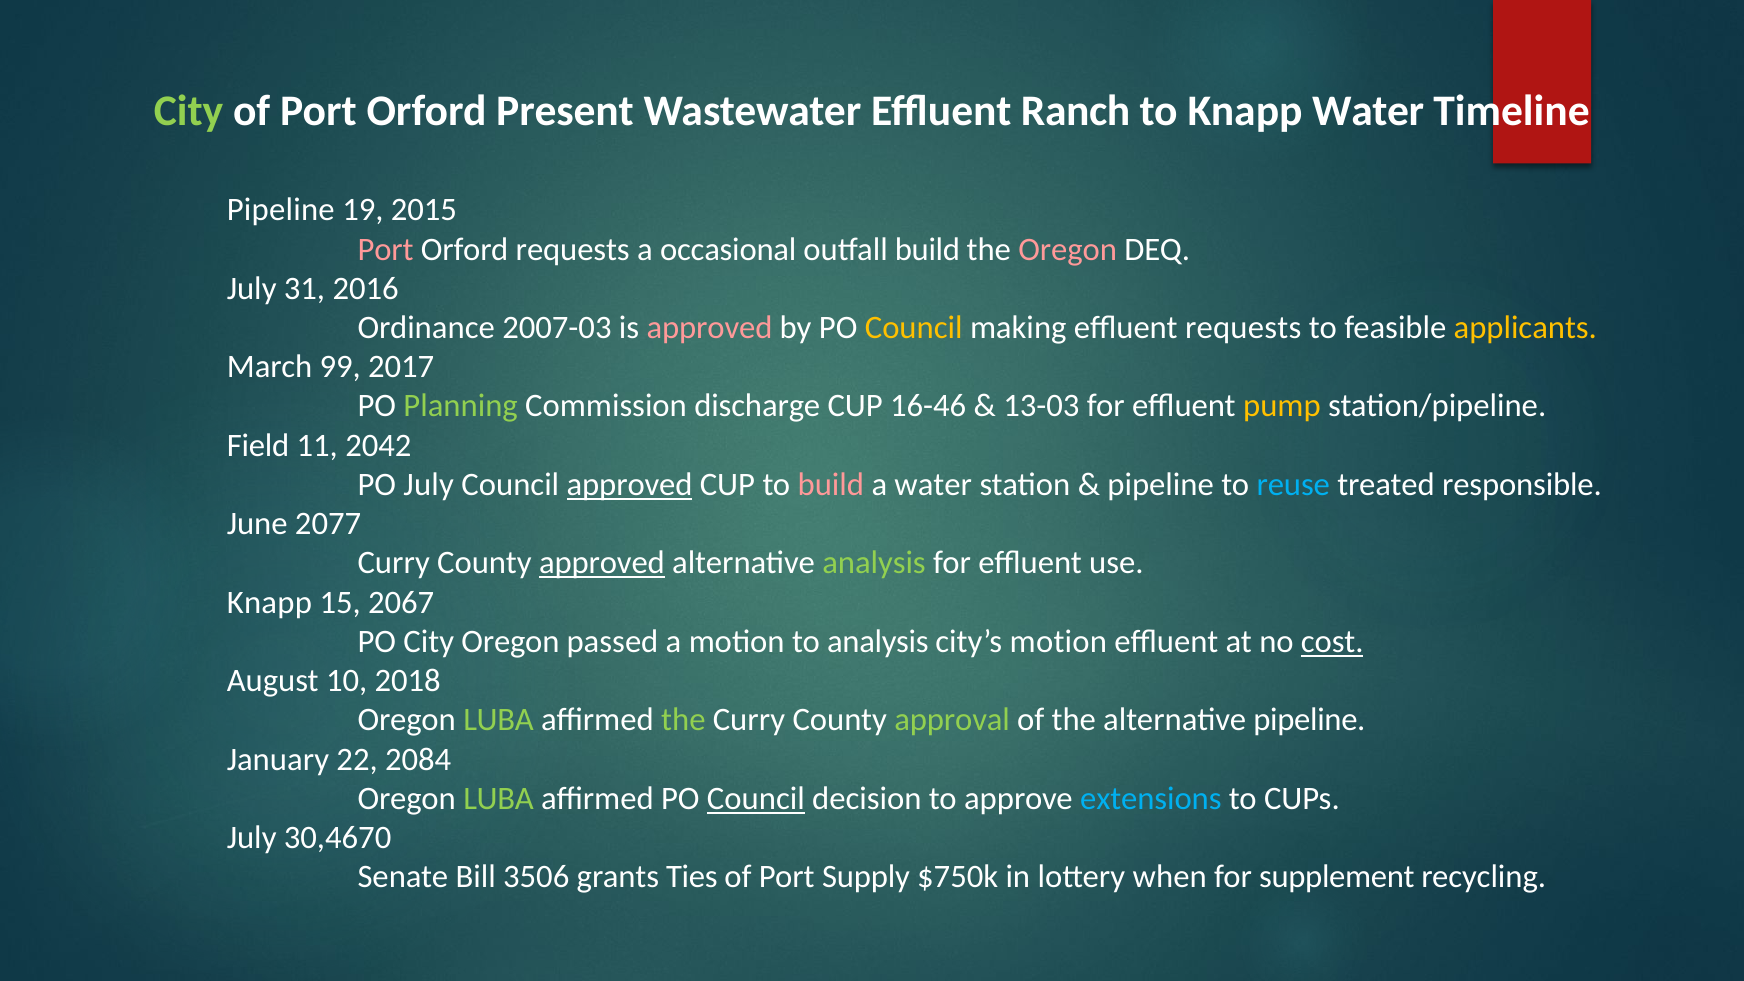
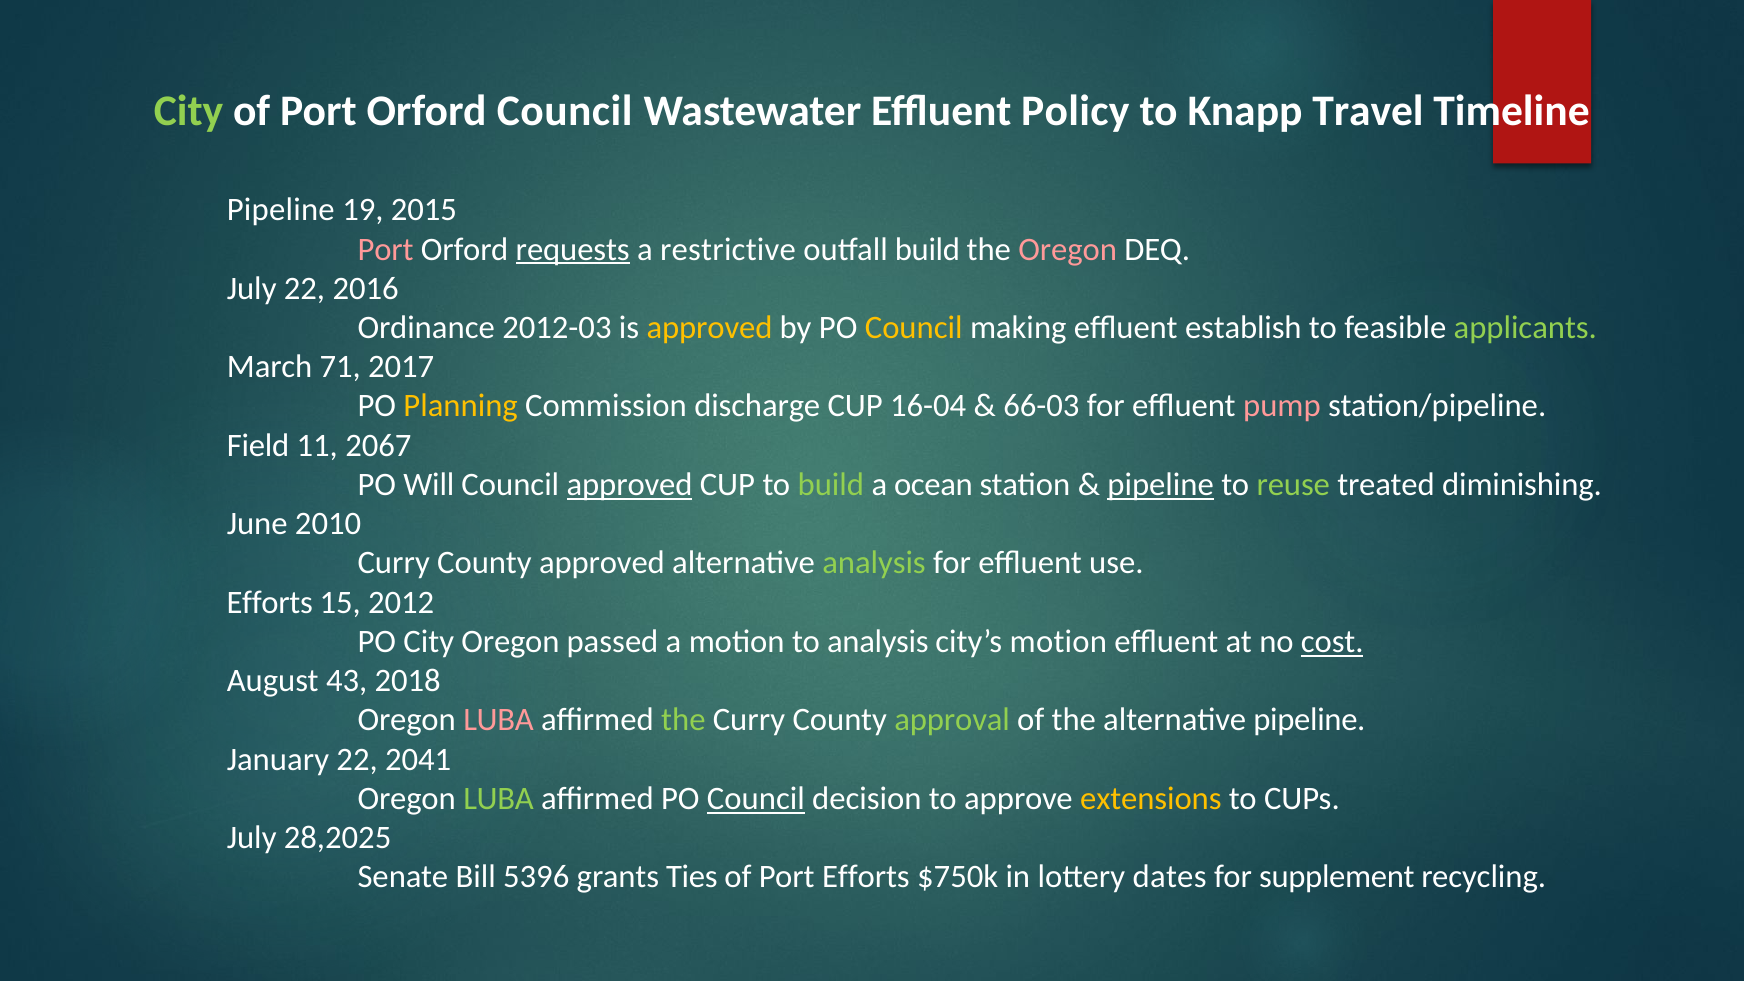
Orford Present: Present -> Council
Ranch: Ranch -> Policy
Knapp Water: Water -> Travel
requests at (573, 249) underline: none -> present
occasional: occasional -> restrictive
July 31: 31 -> 22
2007-03: 2007-03 -> 2012-03
approved at (710, 328) colour: pink -> yellow
effluent requests: requests -> establish
applicants colour: yellow -> light green
99: 99 -> 71
Planning colour: light green -> yellow
16-46: 16-46 -> 16-04
13-03: 13-03 -> 66-03
pump colour: yellow -> pink
2042: 2042 -> 2067
PO July: July -> Will
build at (831, 485) colour: pink -> light green
a water: water -> ocean
pipeline at (1161, 485) underline: none -> present
reuse colour: light blue -> light green
responsible: responsible -> diminishing
2077: 2077 -> 2010
approved at (602, 563) underline: present -> none
Knapp at (269, 602): Knapp -> Efforts
2067: 2067 -> 2012
10: 10 -> 43
LUBA at (499, 720) colour: light green -> pink
2084: 2084 -> 2041
extensions colour: light blue -> yellow
30,4670: 30,4670 -> 28,2025
3506: 3506 -> 5396
Port Supply: Supply -> Efforts
when: when -> dates
